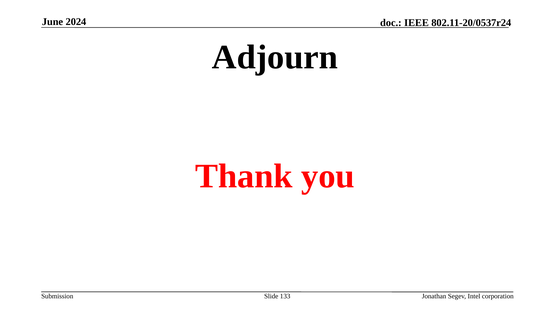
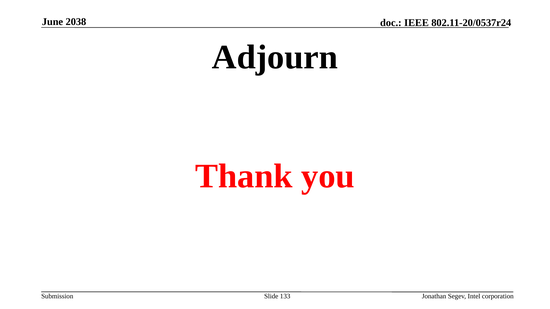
2024: 2024 -> 2038
